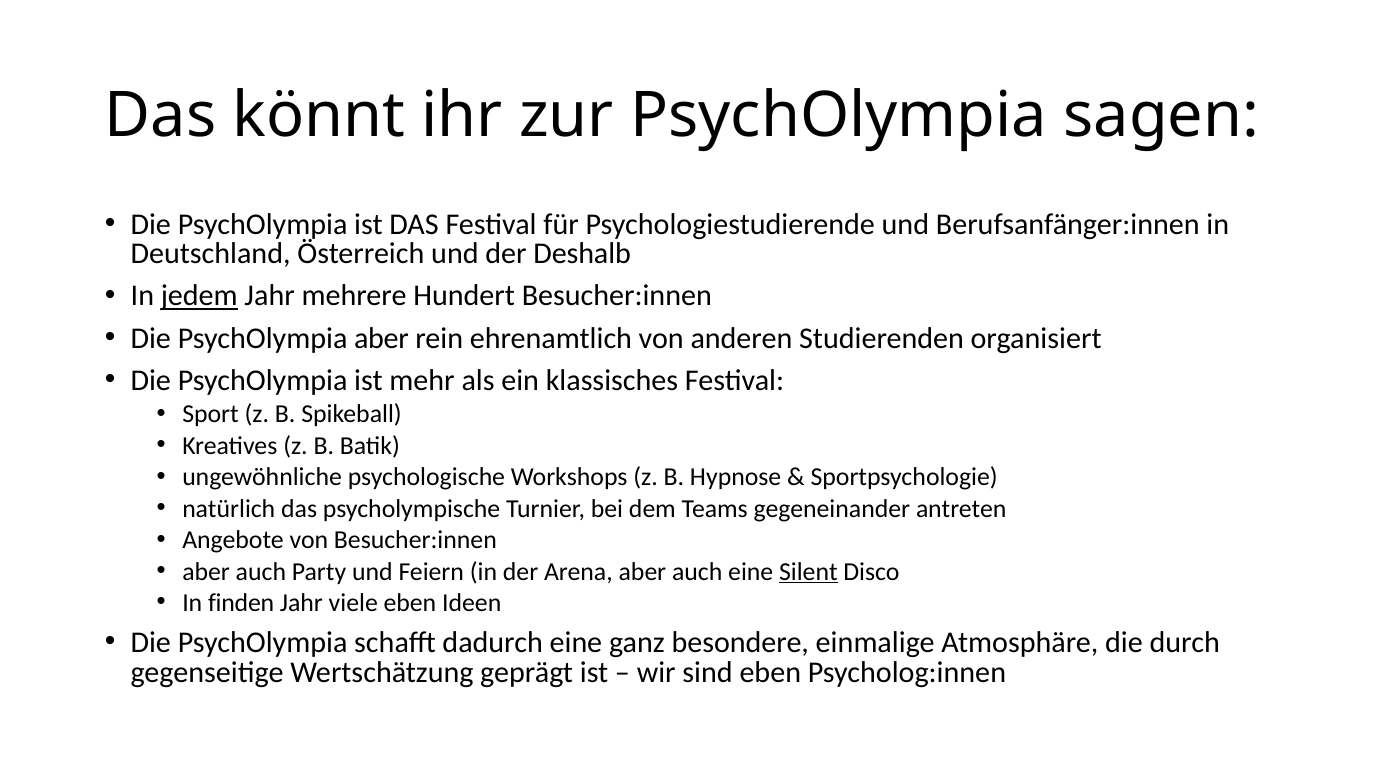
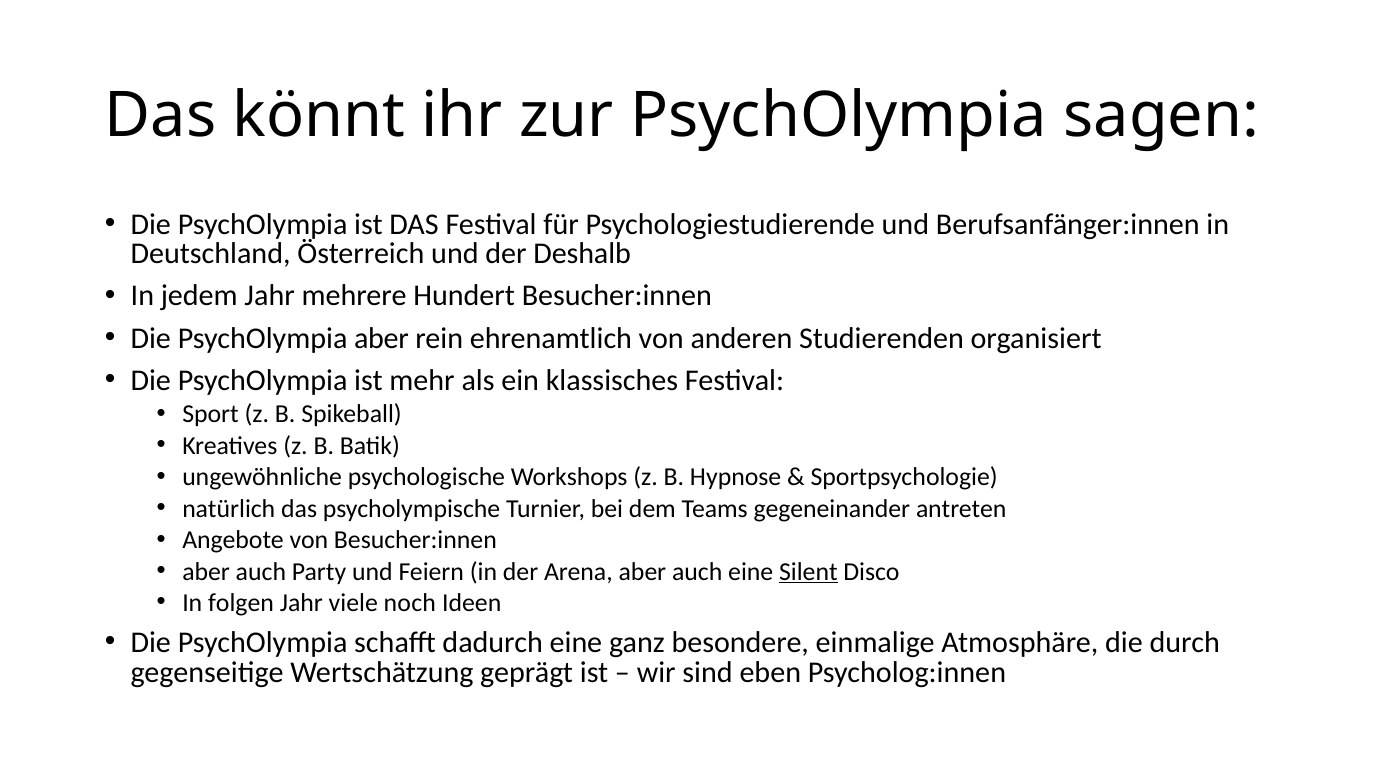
jedem underline: present -> none
finden: finden -> folgen
viele eben: eben -> noch
